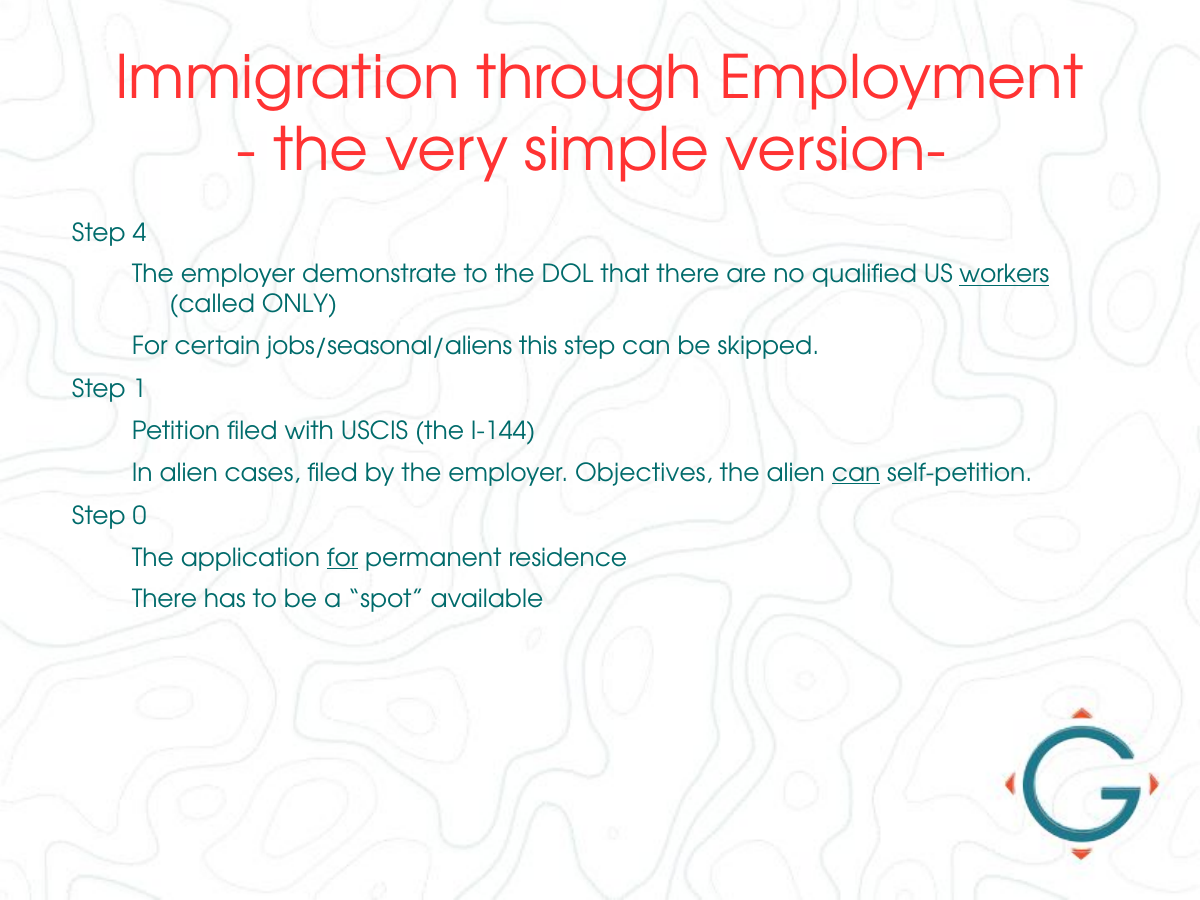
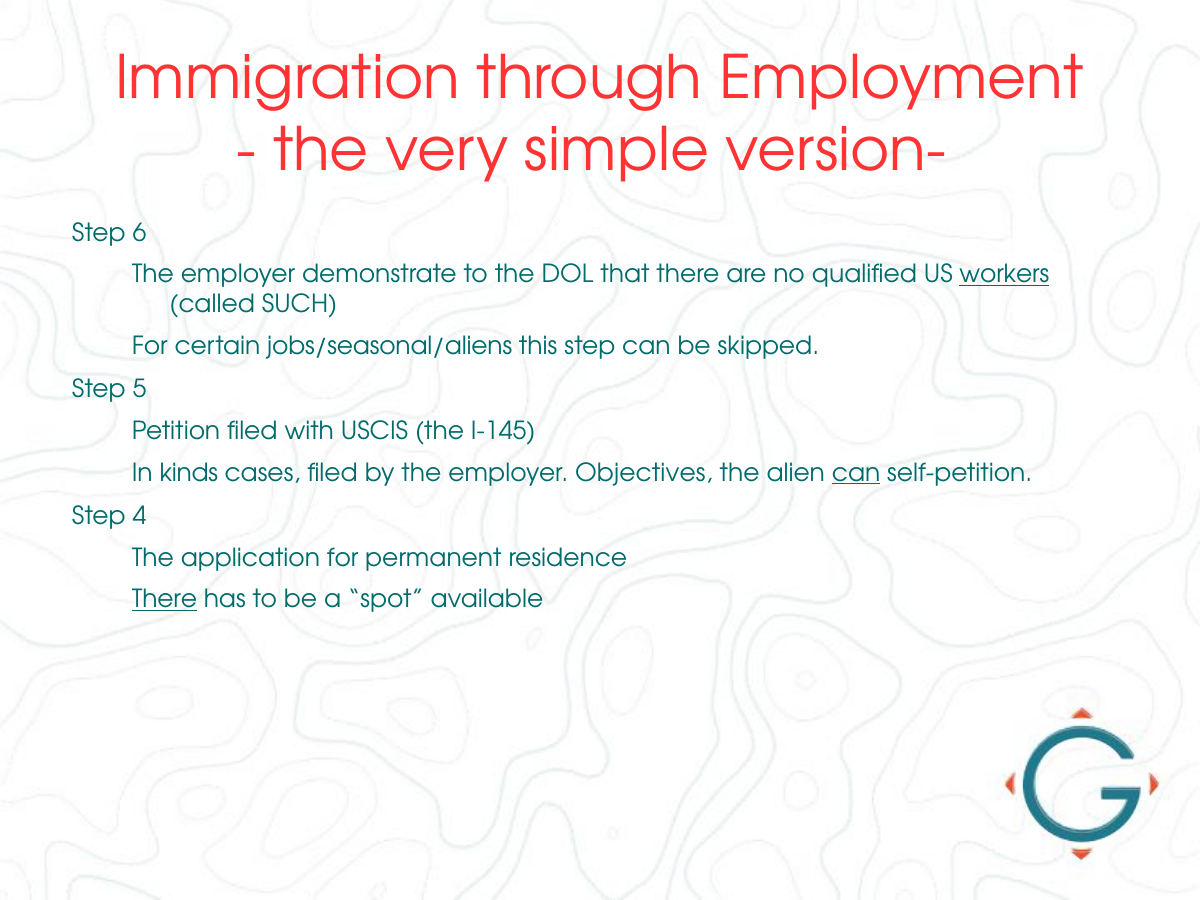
4: 4 -> 6
ONLY: ONLY -> SUCH
1: 1 -> 5
I-144: I-144 -> I-145
In alien: alien -> kinds
0: 0 -> 4
for at (343, 558) underline: present -> none
There at (164, 600) underline: none -> present
